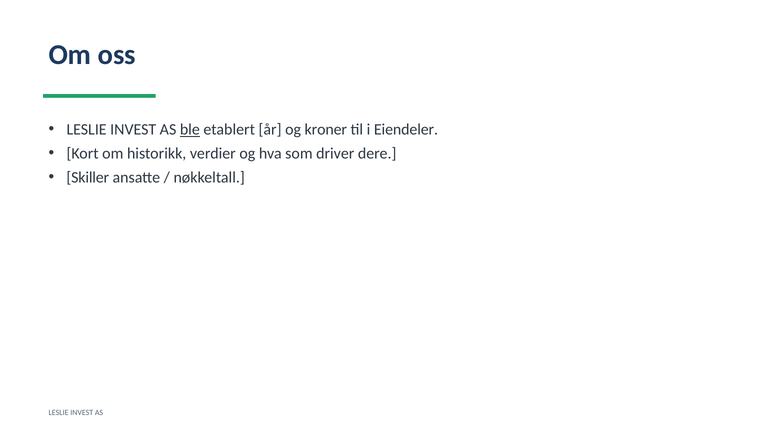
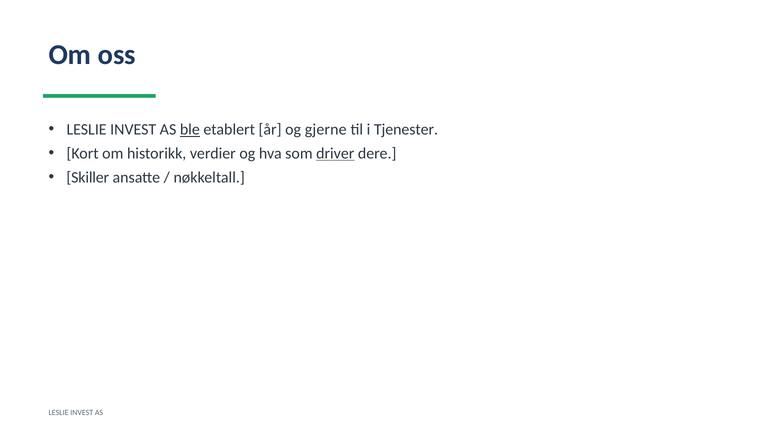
kroner: kroner -> gjerne
Eiendeler: Eiendeler -> Tjenester
driver underline: none -> present
